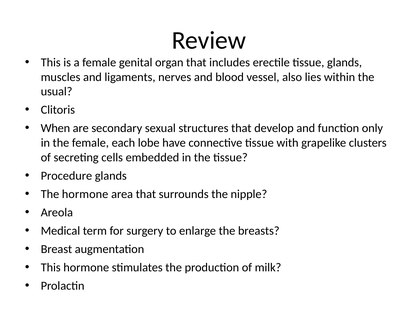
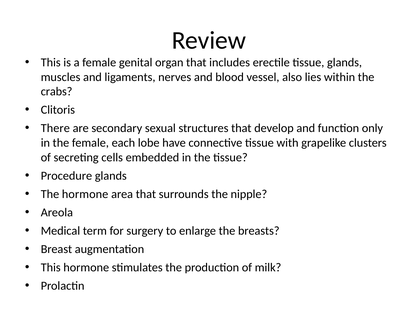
usual: usual -> crabs
When: When -> There
